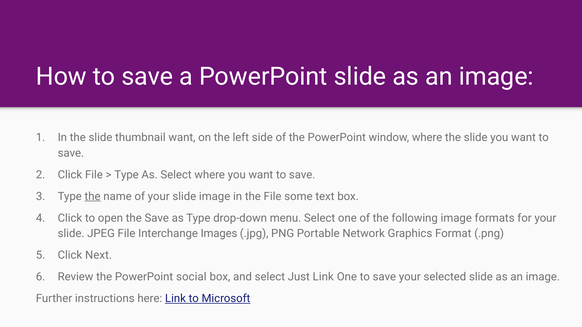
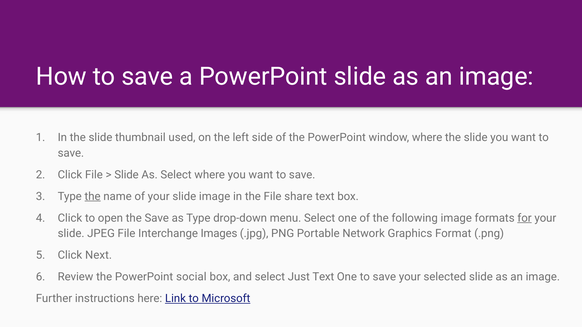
thumbnail want: want -> used
Type at (127, 175): Type -> Slide
some: some -> share
for underline: none -> present
Just Link: Link -> Text
